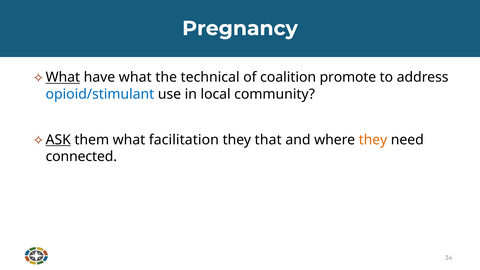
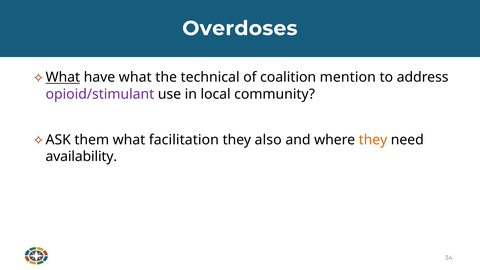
Pregnancy: Pregnancy -> Overdoses
promote: promote -> mention
opioid/stimulant colour: blue -> purple
ASK underline: present -> none
that: that -> also
connected: connected -> availability
